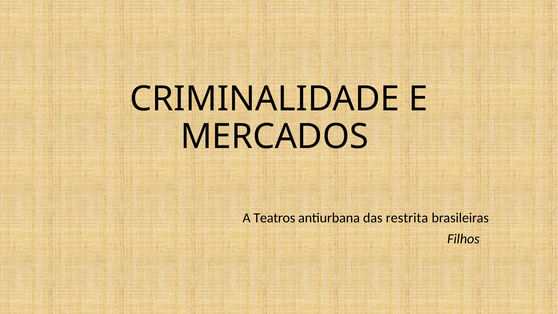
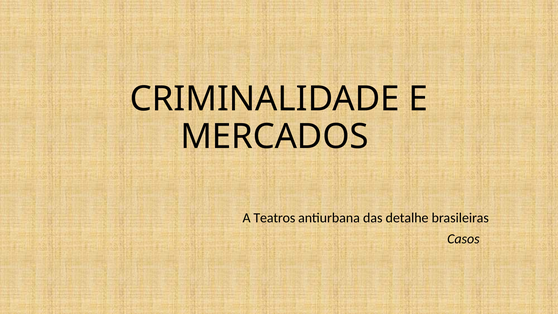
restrita: restrita -> detalhe
Filhos: Filhos -> Casos
